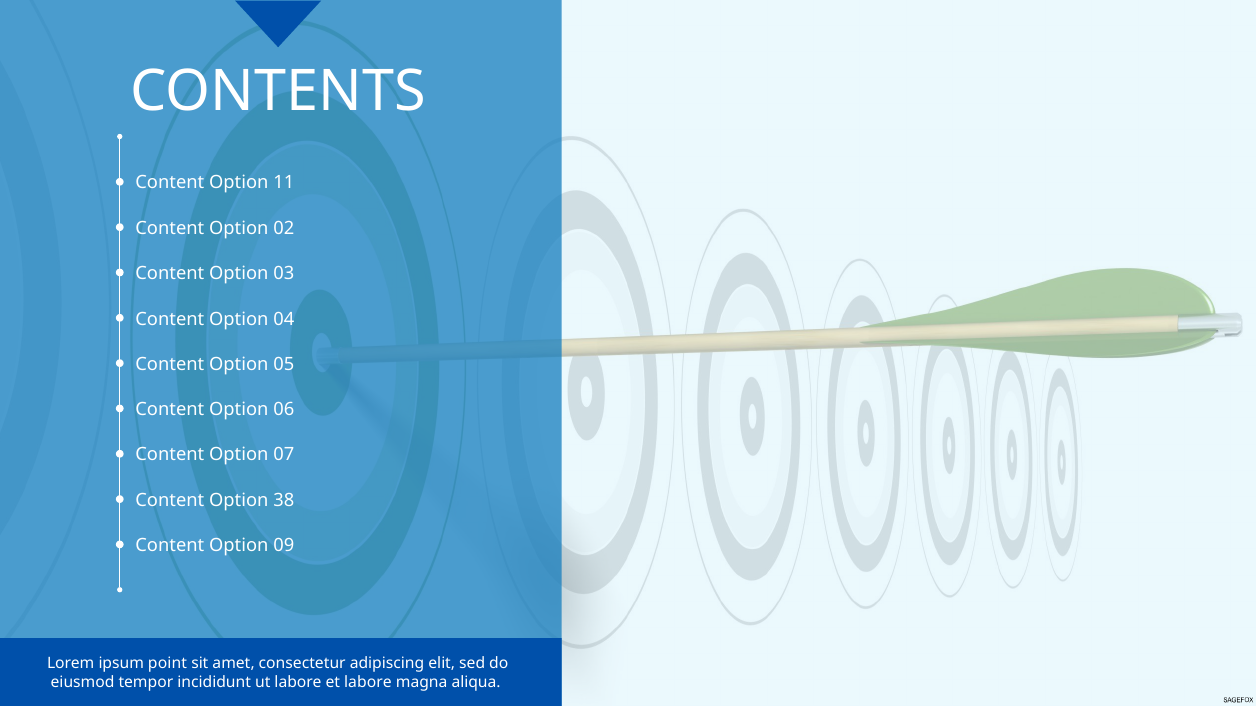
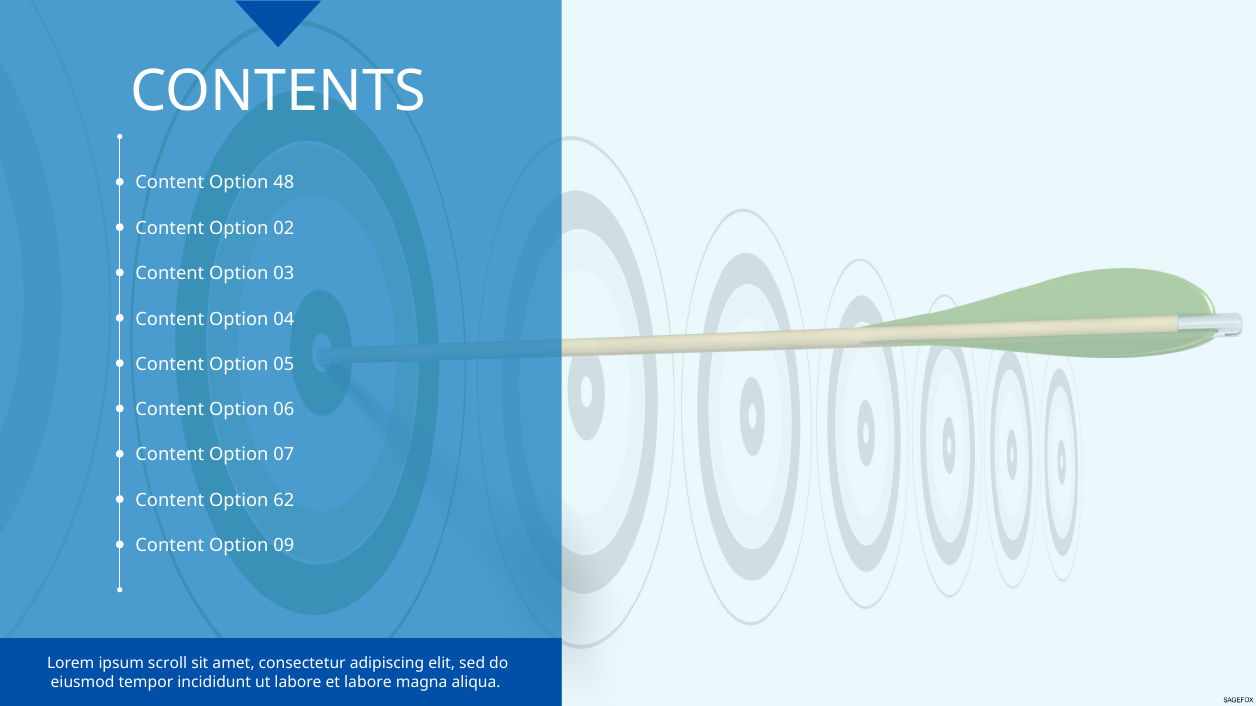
11: 11 -> 48
38: 38 -> 62
point: point -> scroll
